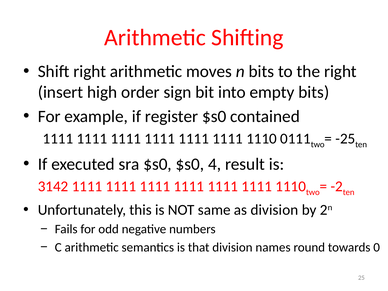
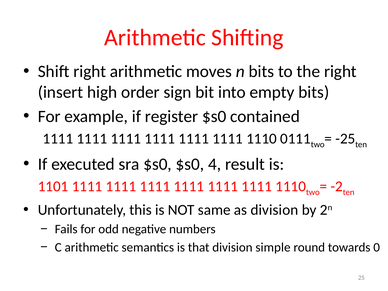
3142: 3142 -> 1101
names: names -> simple
